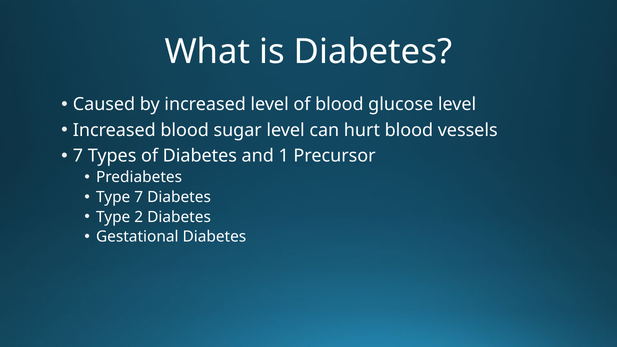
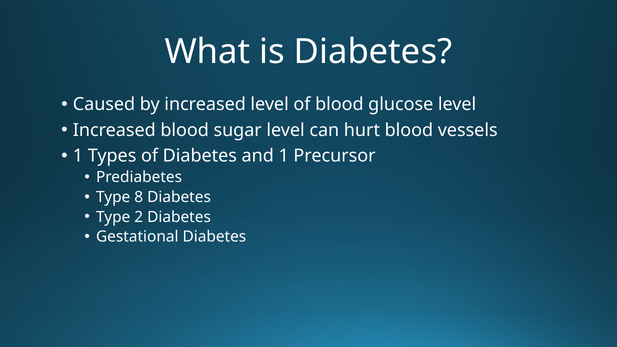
7 at (78, 156): 7 -> 1
Type 7: 7 -> 8
